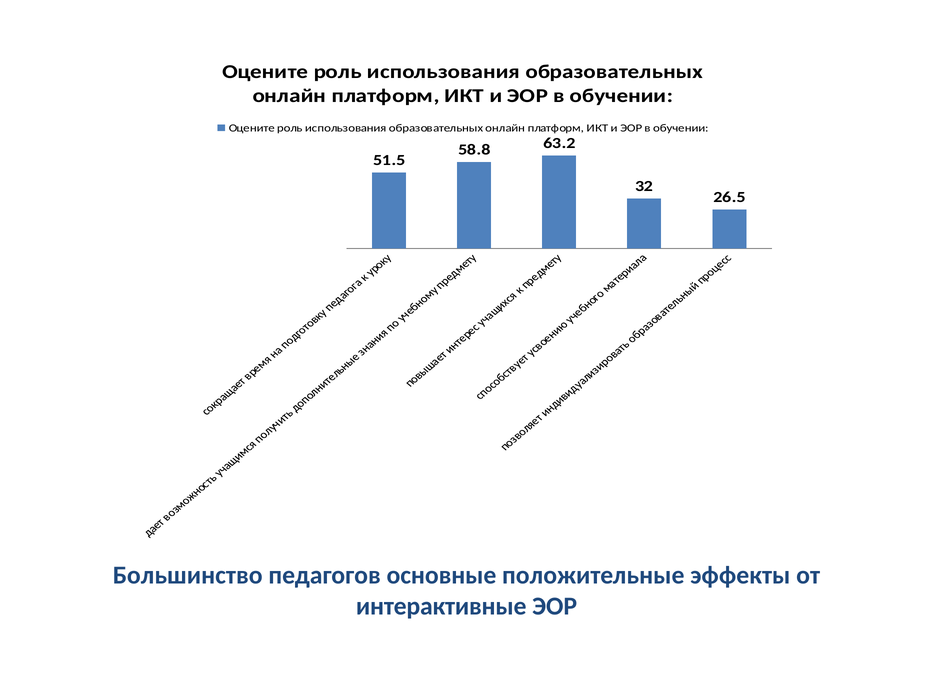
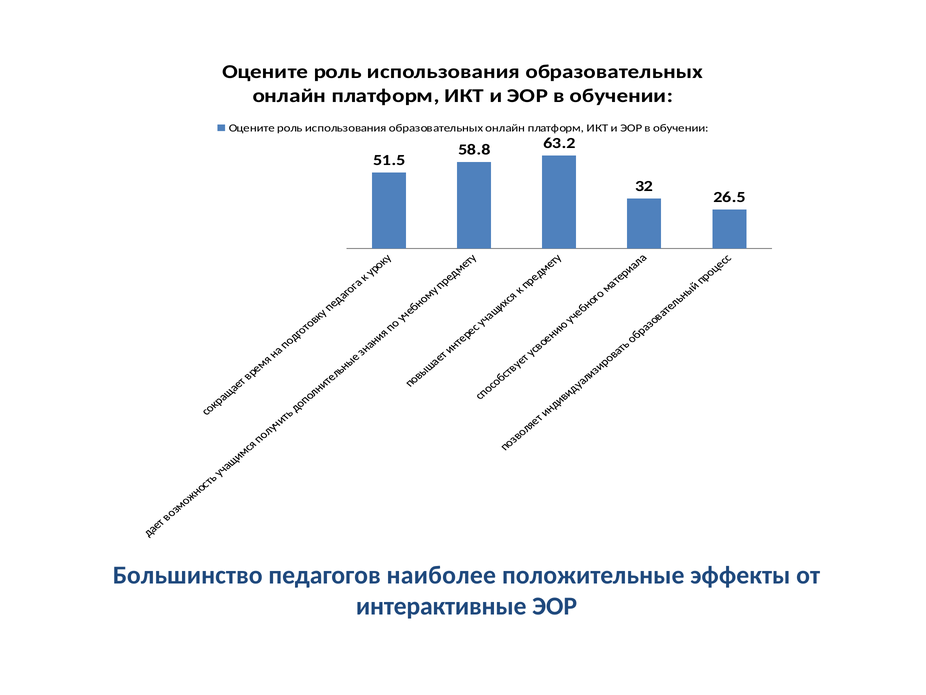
основные: основные -> наиболее
